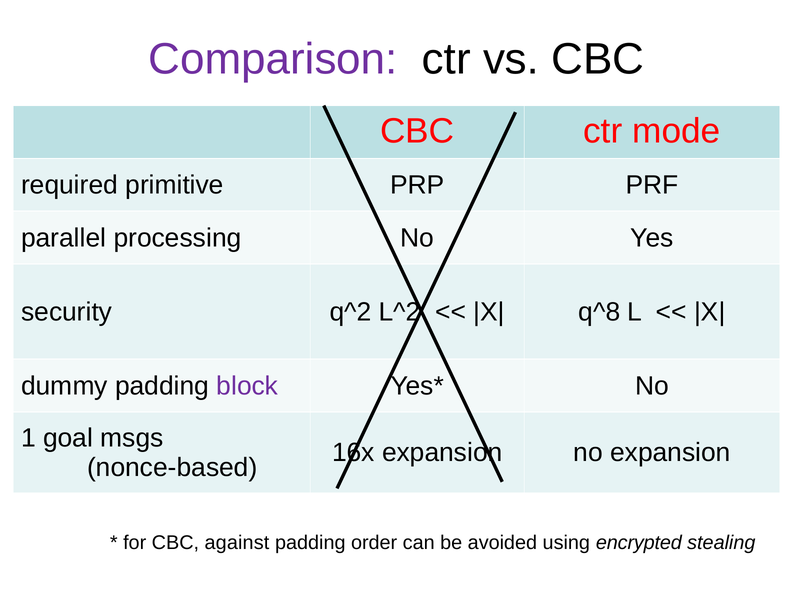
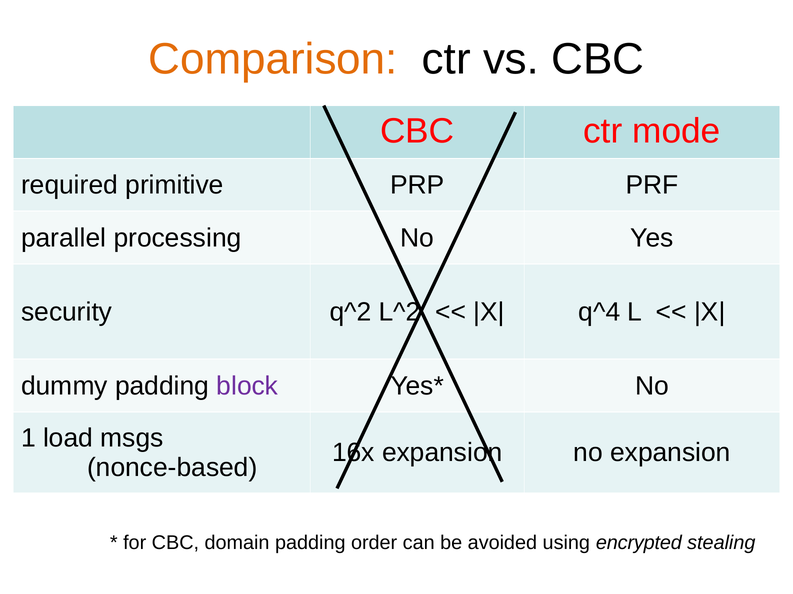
Comparison colour: purple -> orange
q^8: q^8 -> q^4
goal: goal -> load
against: against -> domain
